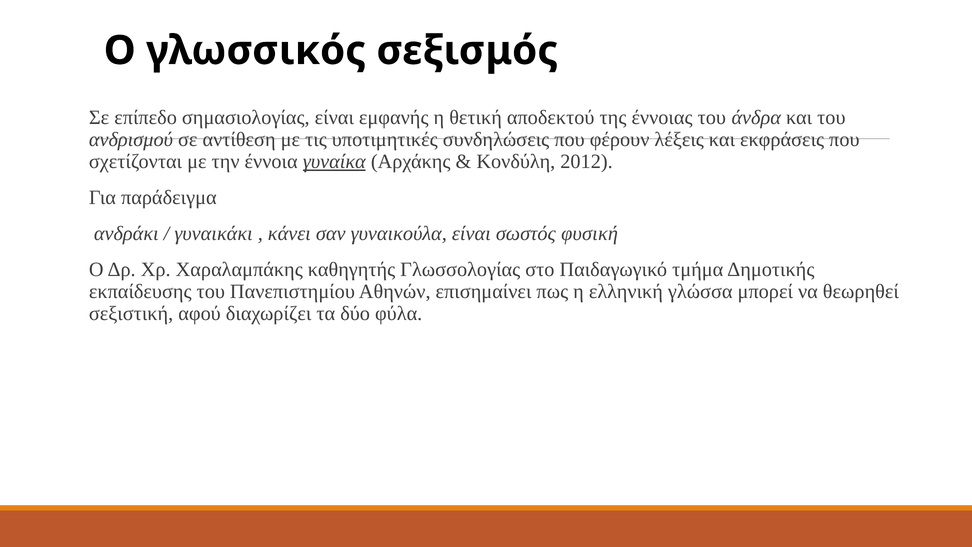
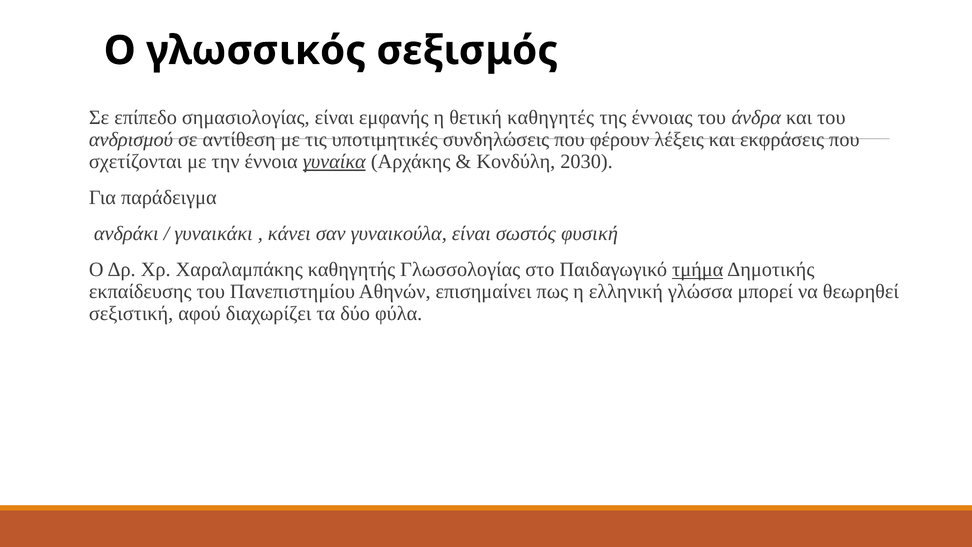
αποδεκτού: αποδεκτού -> καθηγητές
2012: 2012 -> 2030
τμήμα underline: none -> present
